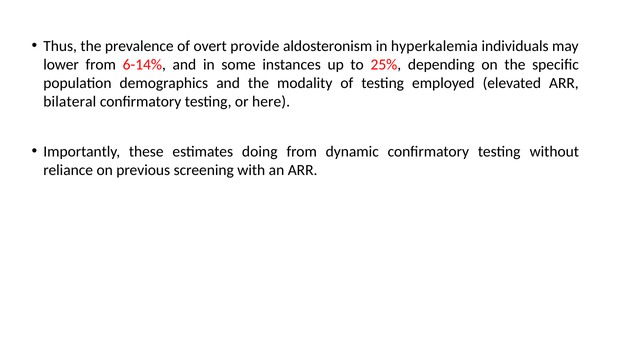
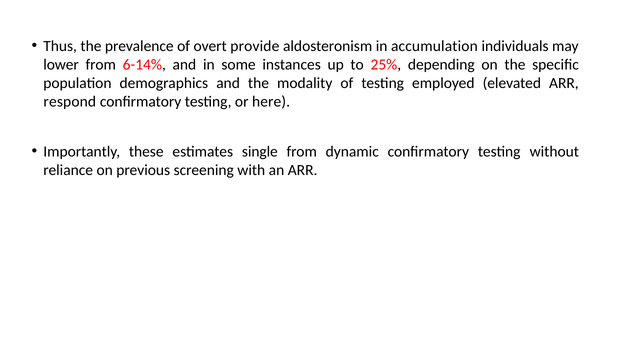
hyperkalemia: hyperkalemia -> accumulation
bilateral: bilateral -> respond
doing: doing -> single
